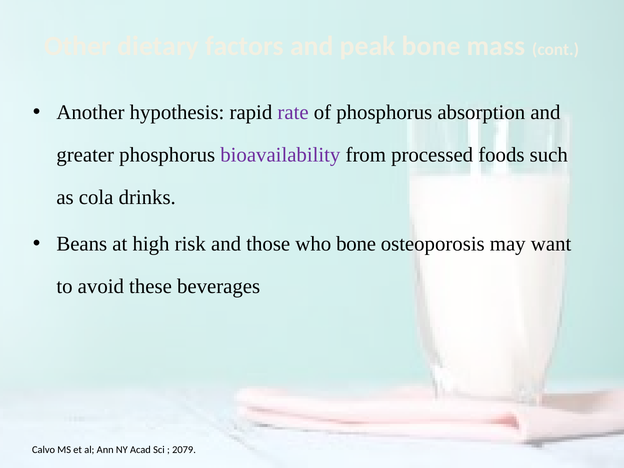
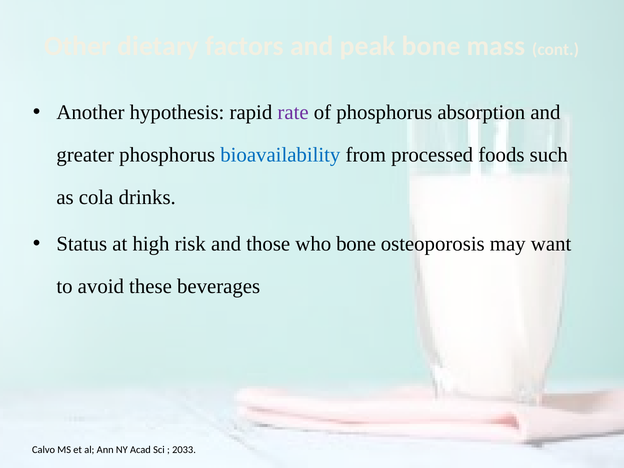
bioavailability colour: purple -> blue
Beans: Beans -> Status
2079: 2079 -> 2033
